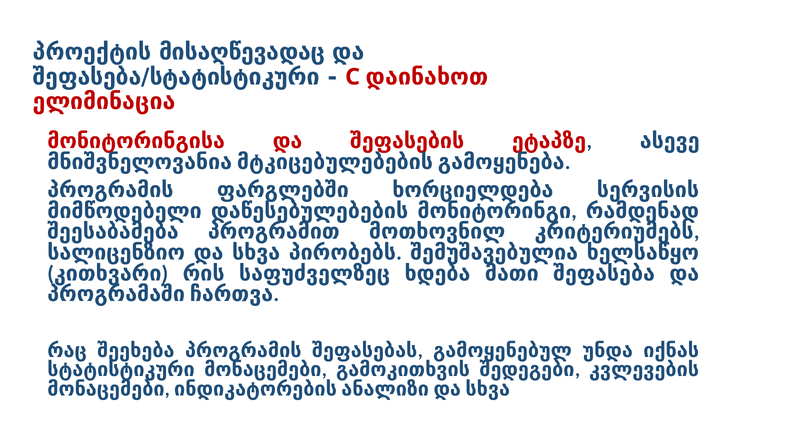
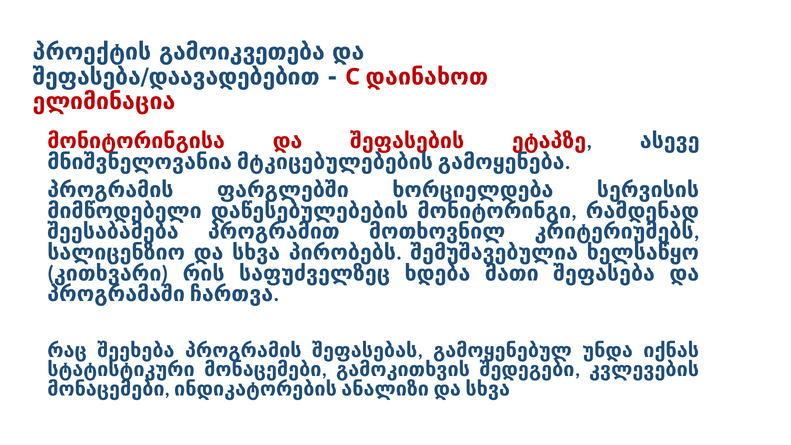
მისაღწევადაც: მისაღწევადაც -> გამოიკვეთება
შეფასება/სტატისტიკური: შეფასება/სტატისტიკური -> შეფასება/დაავადებებით
